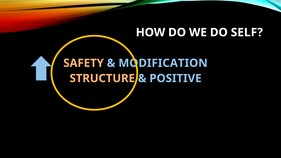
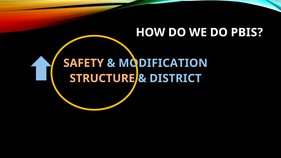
SELF: SELF -> PBIS
POSITIVE: POSITIVE -> DISTRICT
